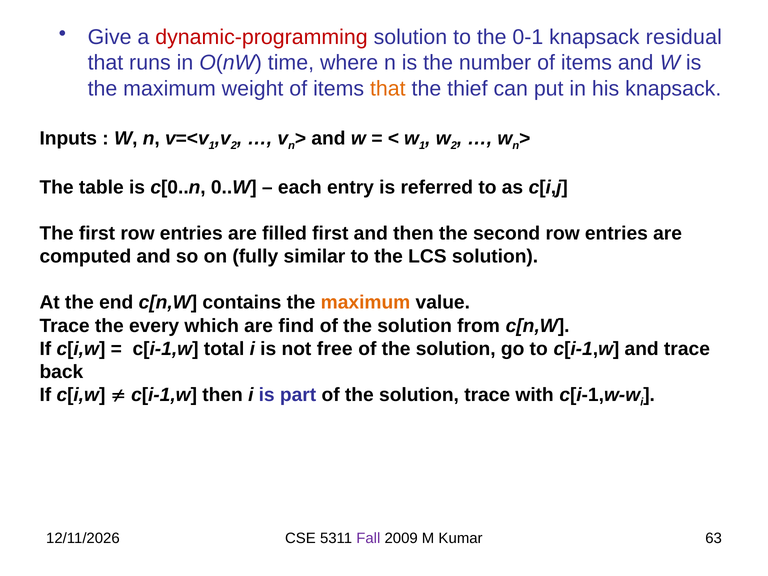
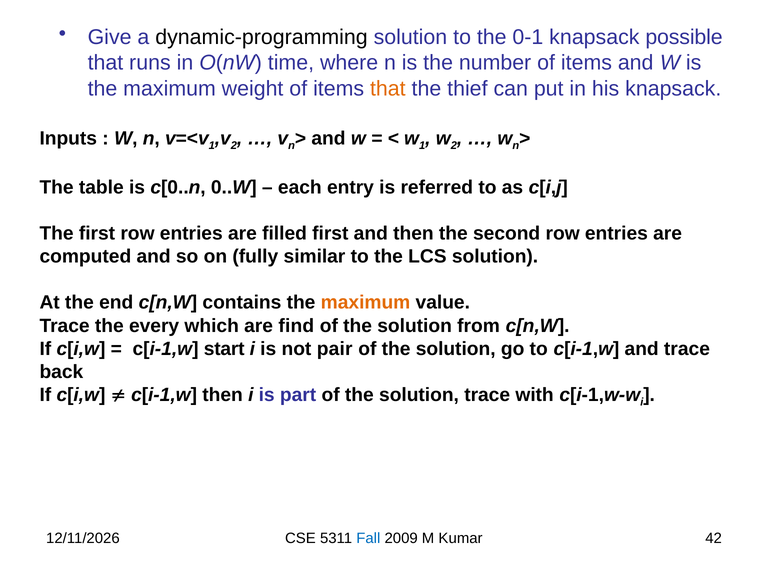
dynamic-programming colour: red -> black
residual: residual -> possible
total: total -> start
free: free -> pair
Fall colour: purple -> blue
63: 63 -> 42
